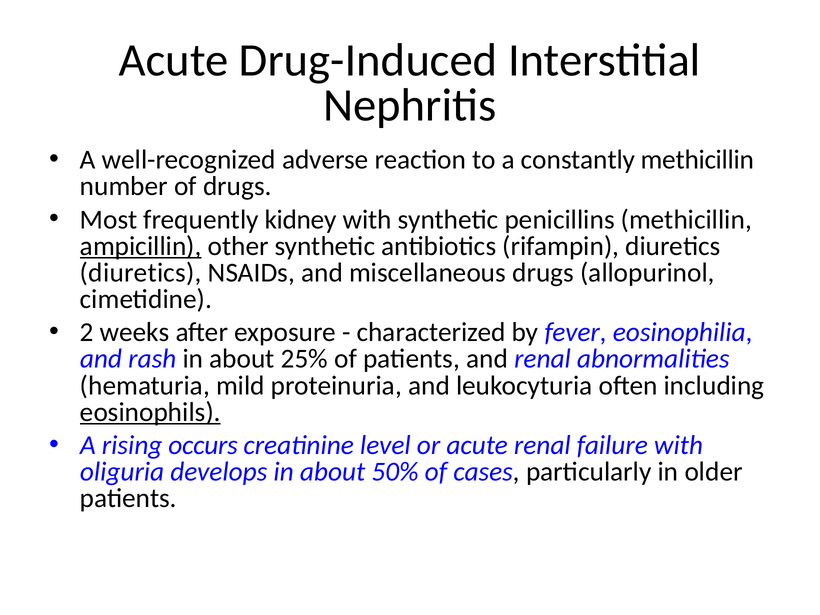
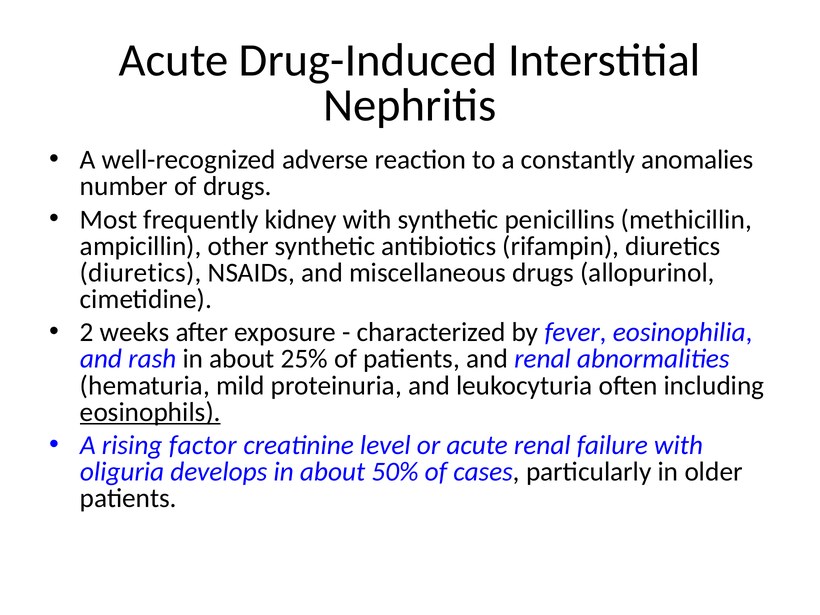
constantly methicillin: methicillin -> anomalies
ampicillin underline: present -> none
occurs: occurs -> factor
